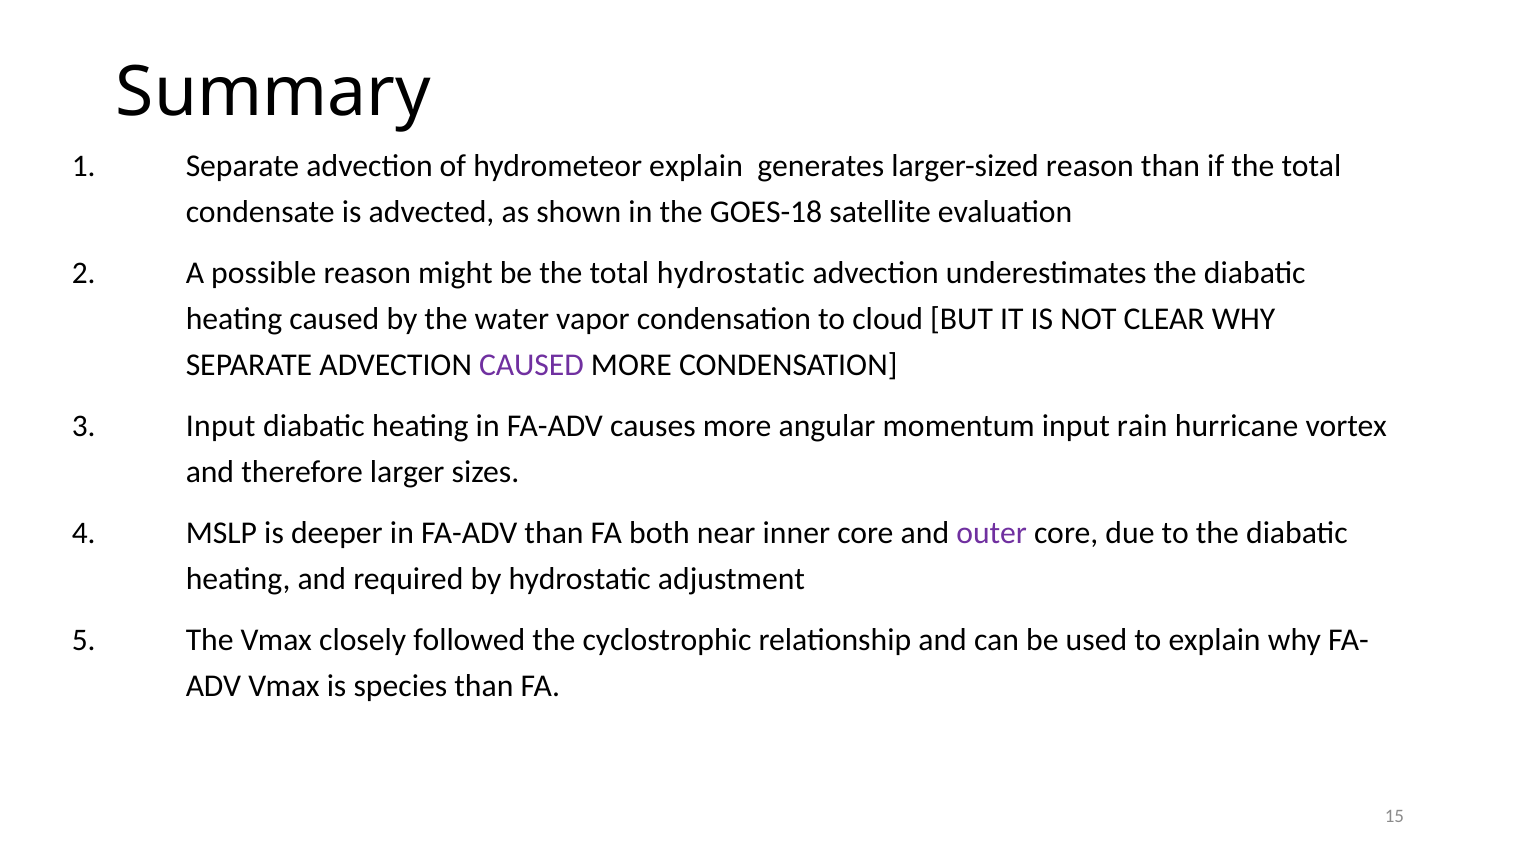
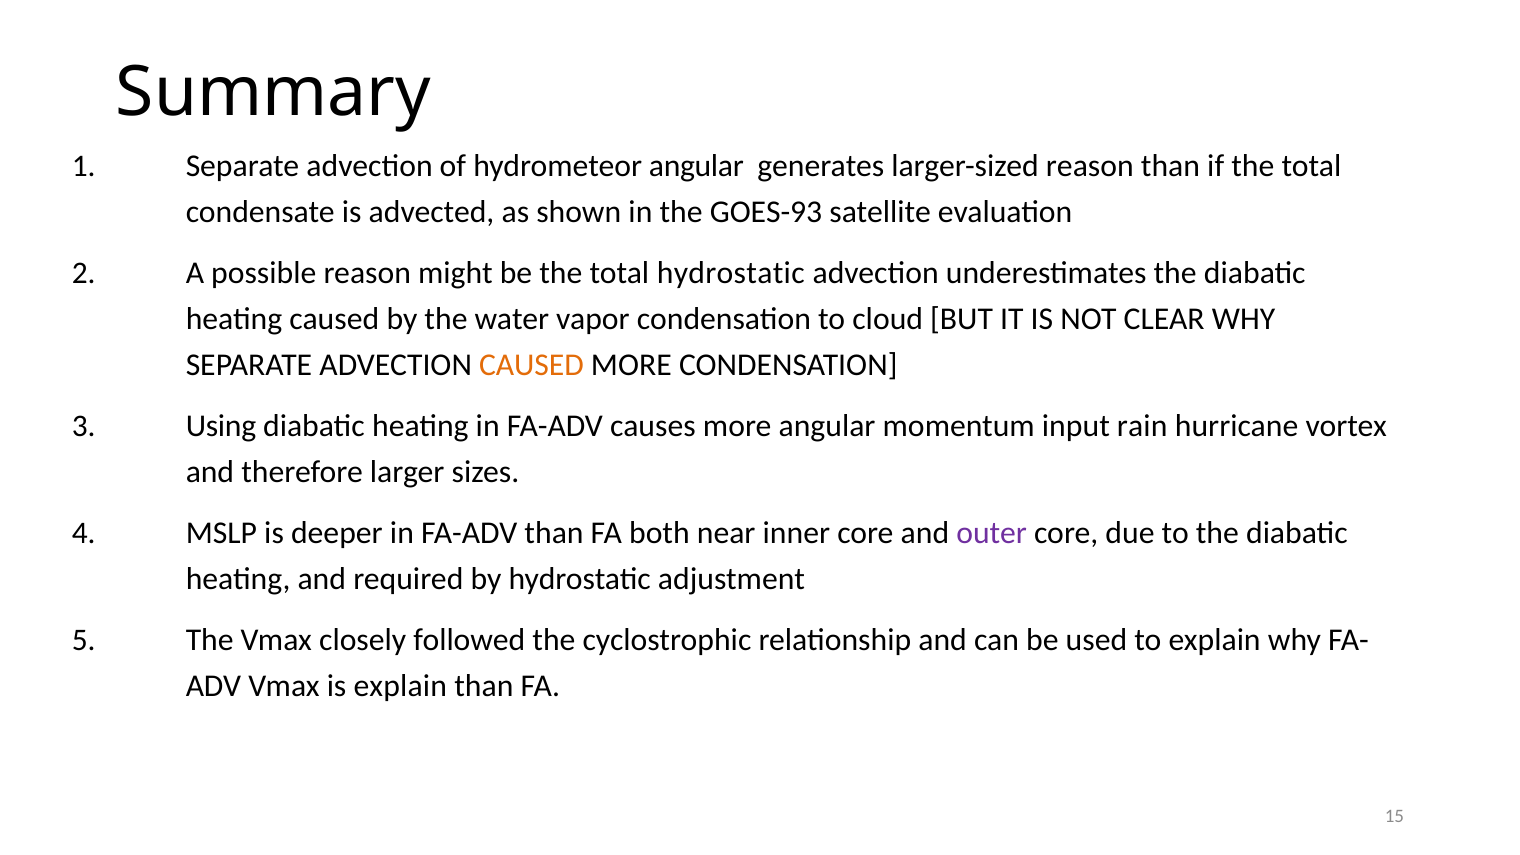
hydrometeor explain: explain -> angular
GOES-18: GOES-18 -> GOES-93
CAUSED at (531, 365) colour: purple -> orange
Input at (221, 426): Input -> Using
is species: species -> explain
